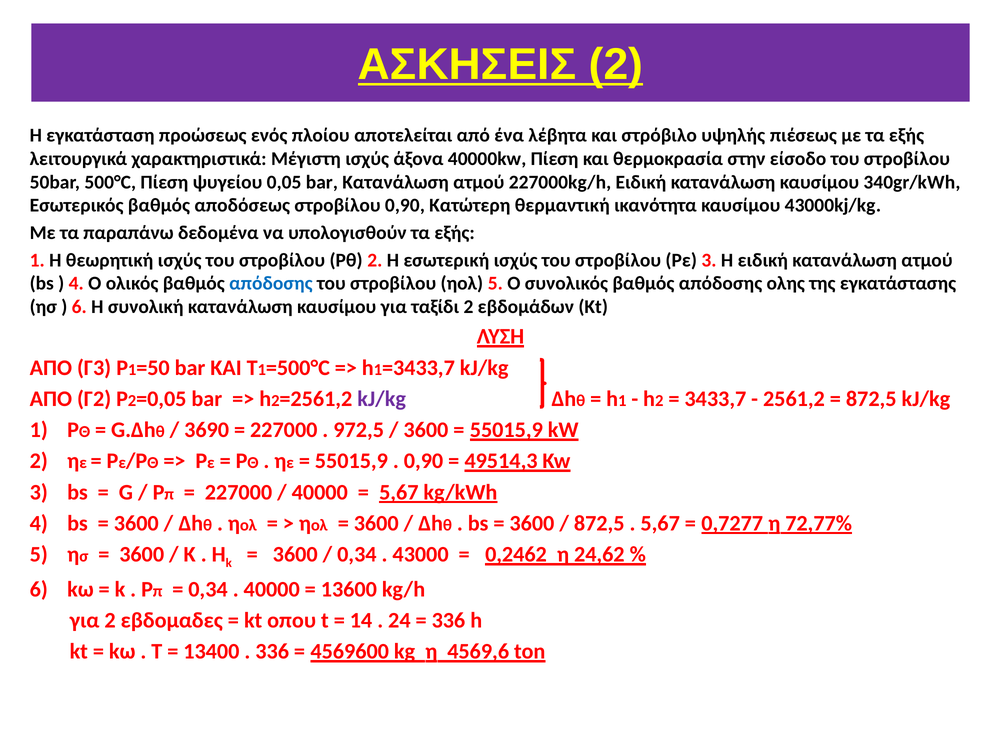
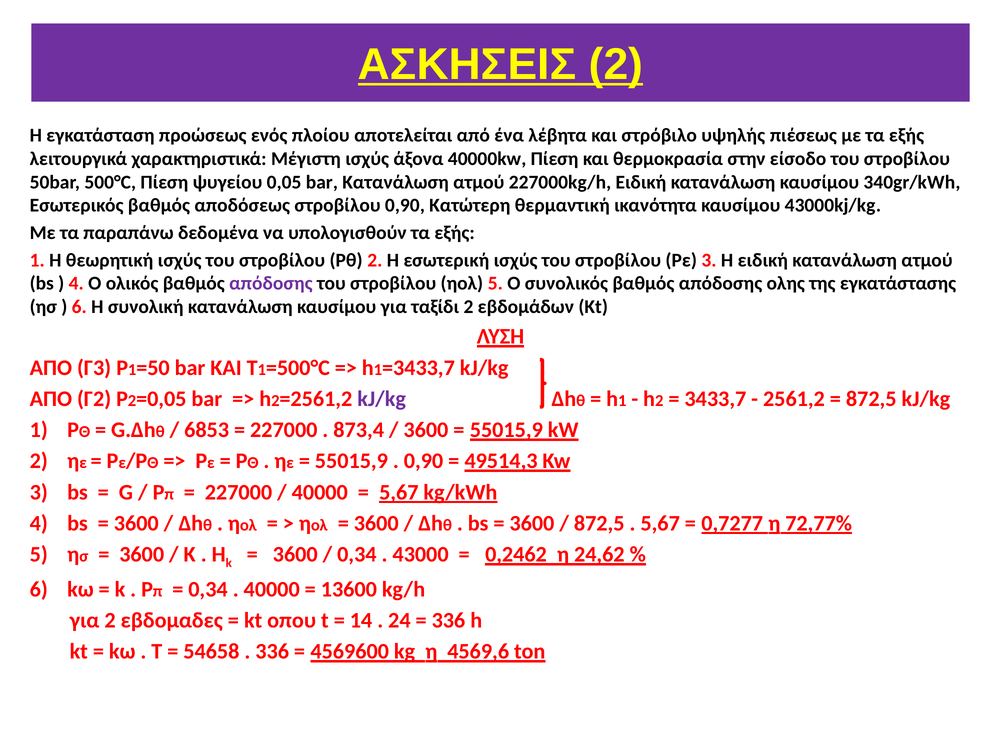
απόδοσης at (271, 283) colour: blue -> purple
3690: 3690 -> 6853
972,5: 972,5 -> 873,4
13400: 13400 -> 54658
